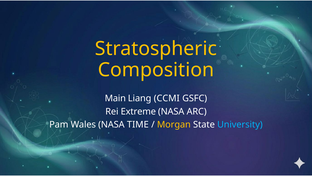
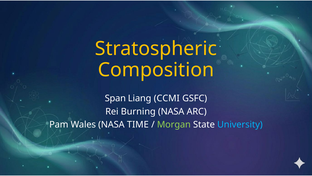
Main: Main -> Span
Extreme: Extreme -> Burning
Morgan colour: yellow -> light green
